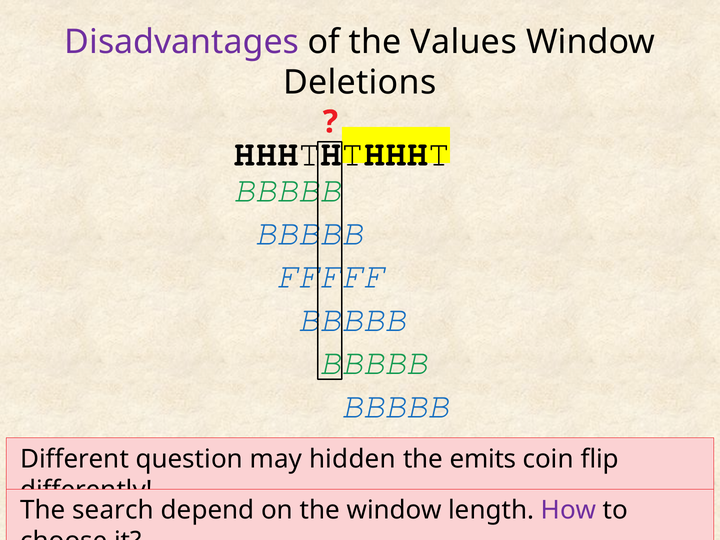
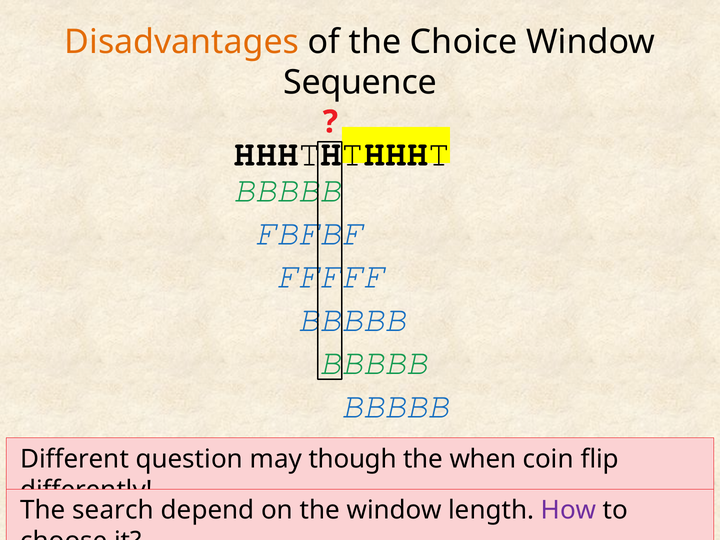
Disadvantages colour: purple -> orange
Values: Values -> Choice
Deletions: Deletions -> Sequence
BBBBB at (309, 233): BBBBB -> FBFBF
hidden: hidden -> though
emits: emits -> when
